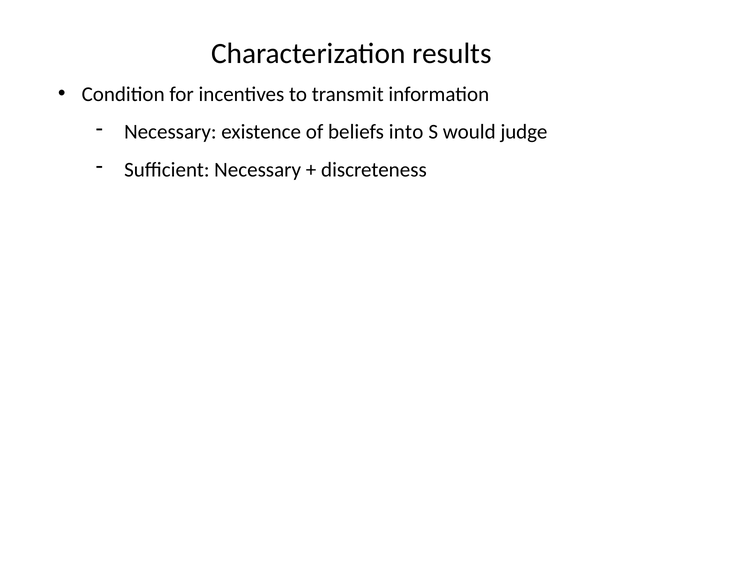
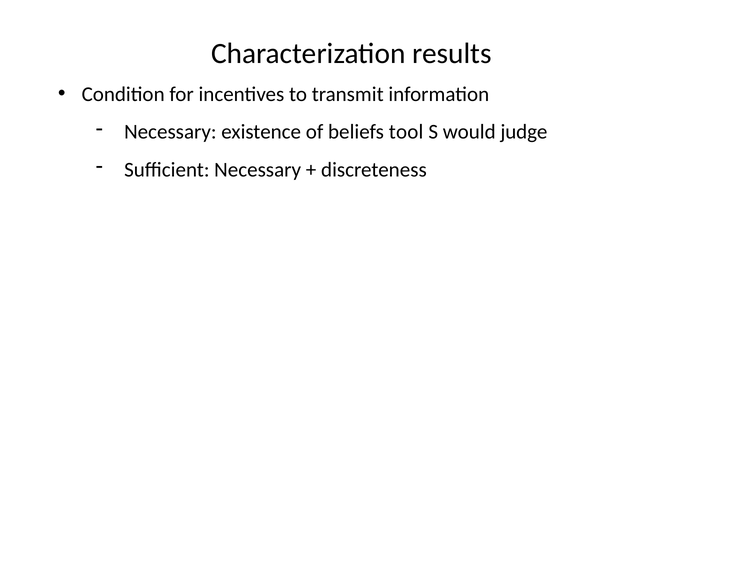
into: into -> tool
